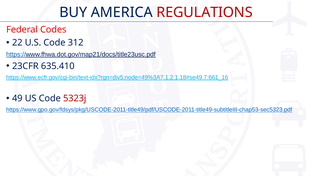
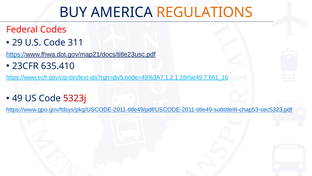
REGULATIONS colour: red -> orange
22: 22 -> 29
312: 312 -> 311
